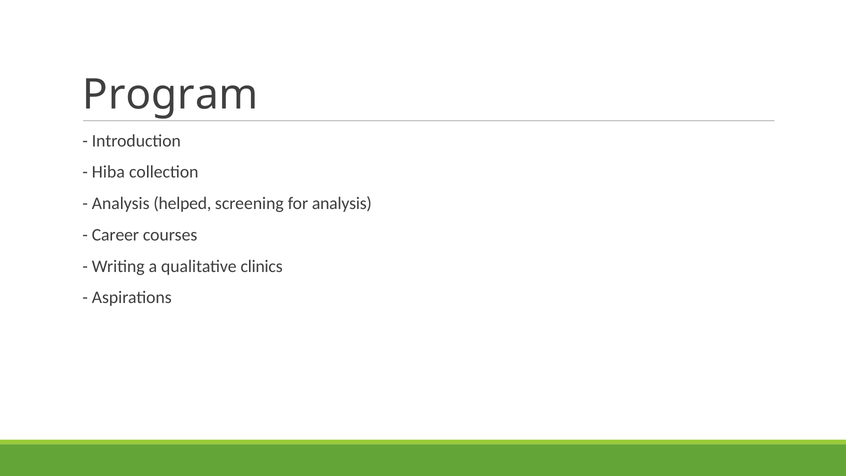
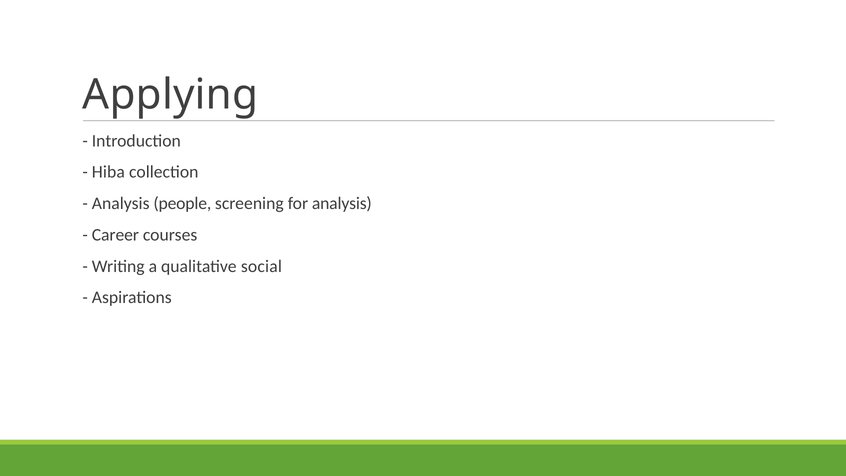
Program: Program -> Applying
helped: helped -> people
clinics: clinics -> social
